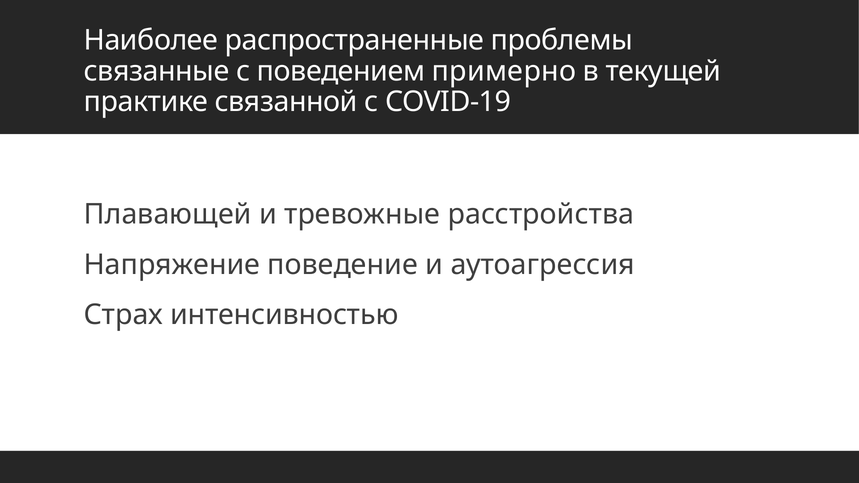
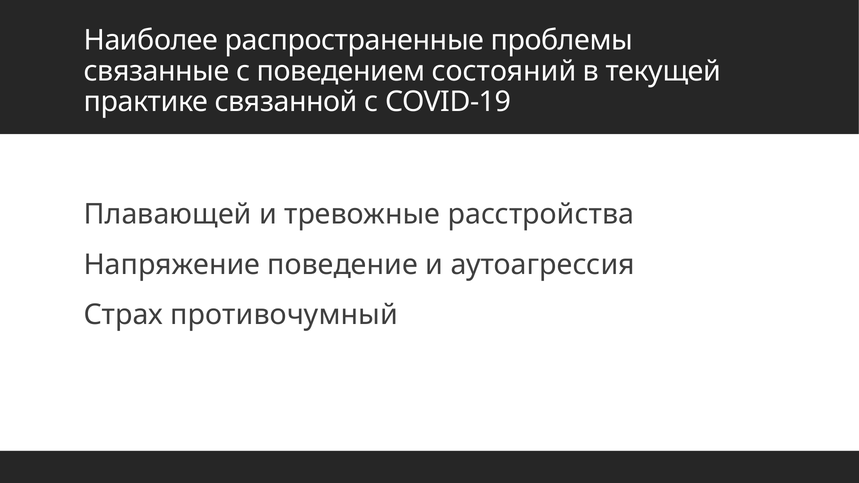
примерно: примерно -> состояний
интенсивностью: интенсивностью -> противочумный
